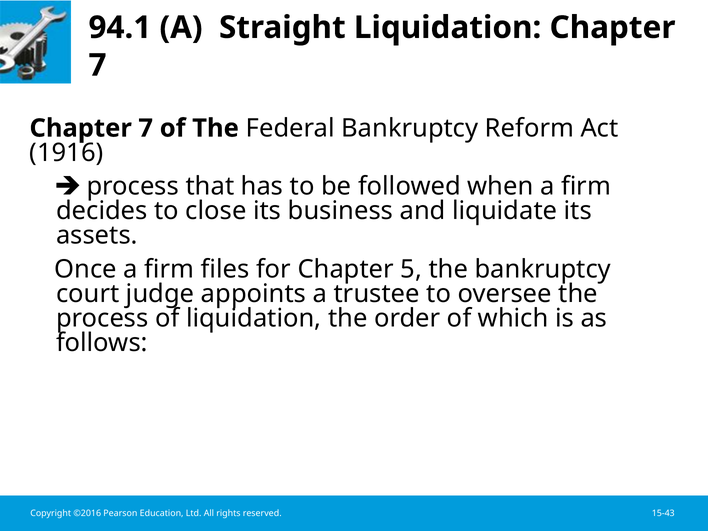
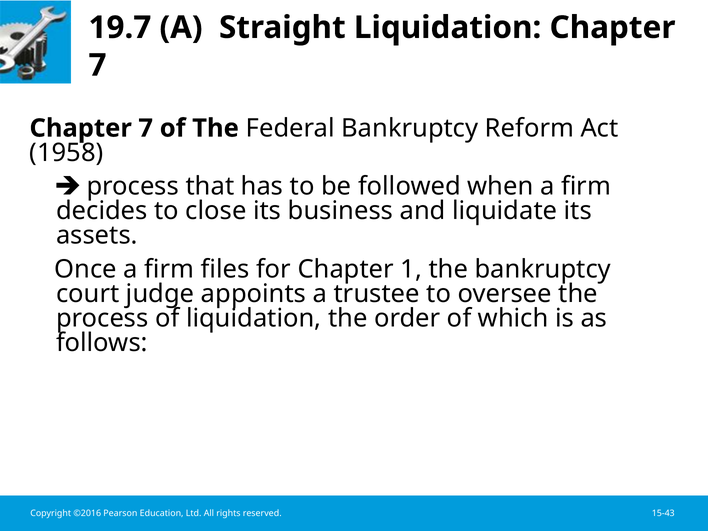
94.1: 94.1 -> 19.7
1916: 1916 -> 1958
5: 5 -> 1
